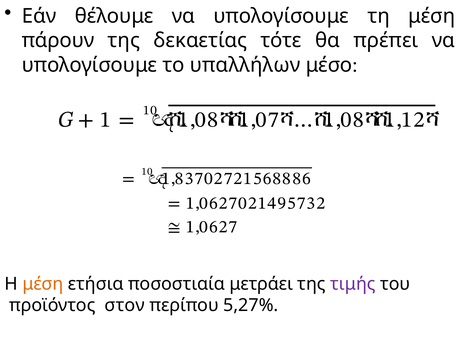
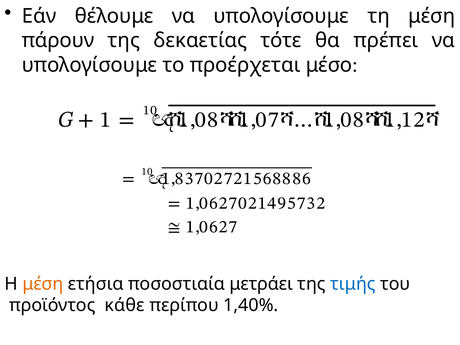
υπαλλήλων: υπαλλήλων -> προέρχεται
τιμής colour: purple -> blue
στον: στον -> κάθε
5,27%: 5,27% -> 1,40%
